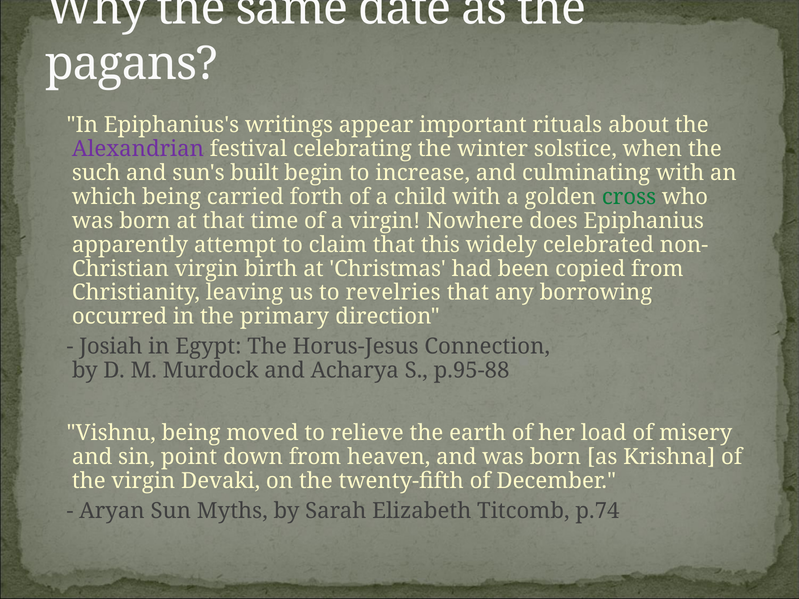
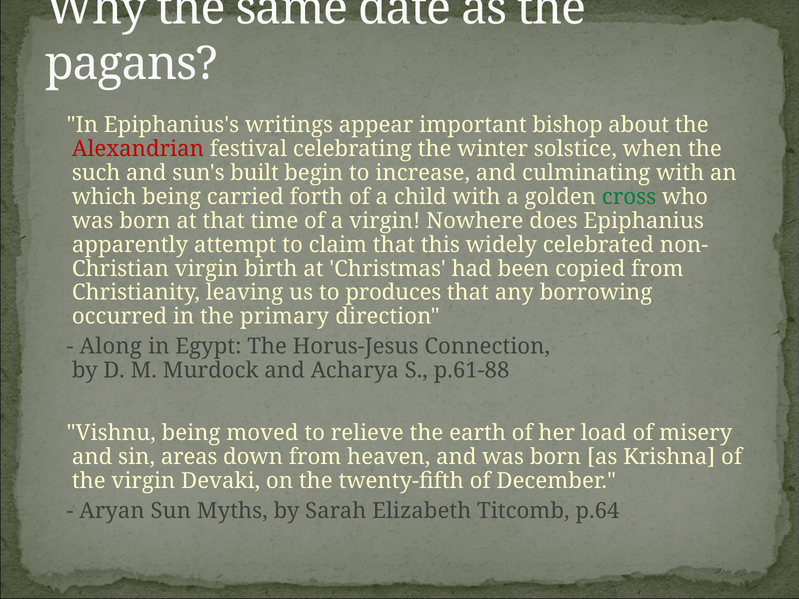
rituals: rituals -> bishop
Alexandrian colour: purple -> red
revelries: revelries -> produces
Josiah: Josiah -> Along
p.95-88: p.95-88 -> p.61-88
point: point -> areas
p.74: p.74 -> p.64
